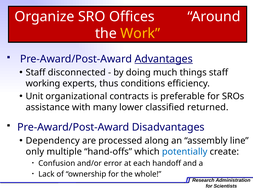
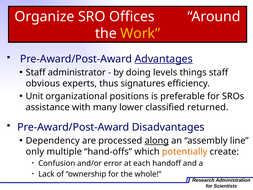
disconnected: disconnected -> administrator
much: much -> levels
working: working -> obvious
conditions: conditions -> signatures
contracts: contracts -> positions
along underline: none -> present
potentially colour: blue -> orange
